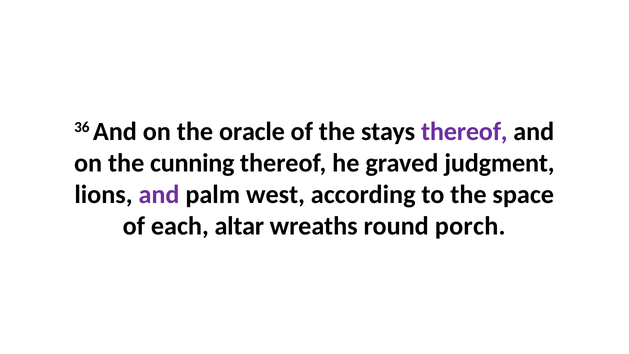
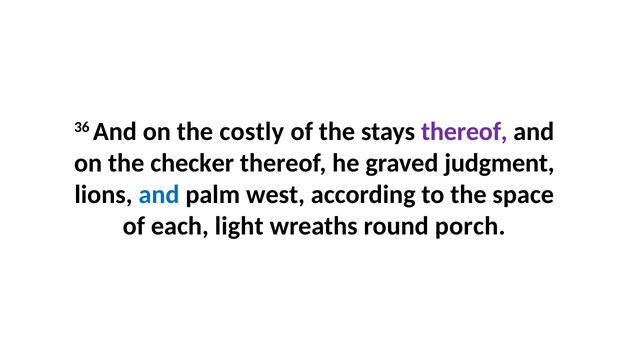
oracle: oracle -> costly
cunning: cunning -> checker
and at (159, 194) colour: purple -> blue
altar: altar -> light
